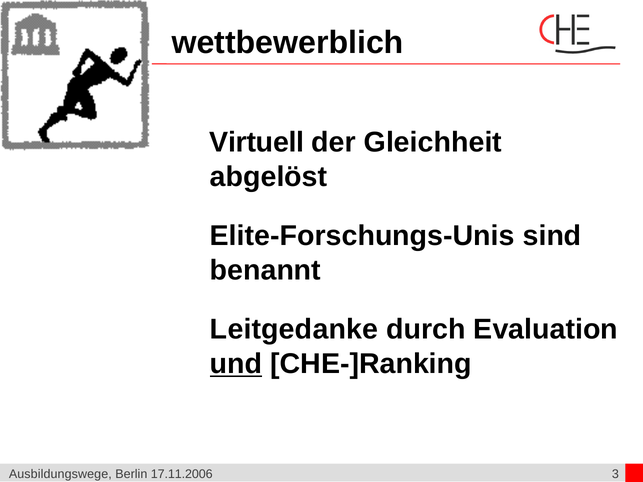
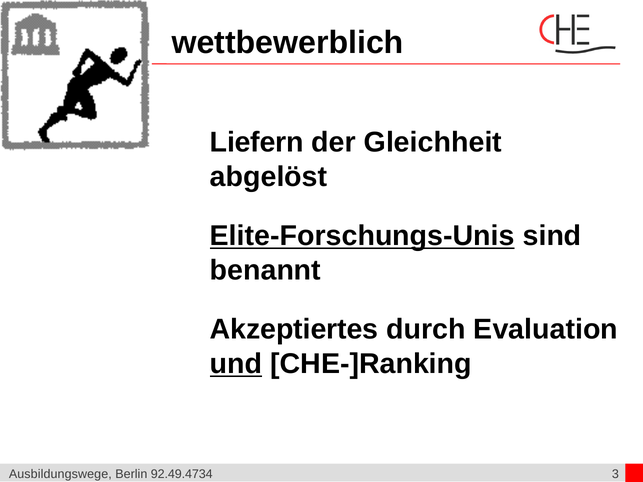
Virtuell: Virtuell -> Liefern
Elite-Forschungs-Unis underline: none -> present
Leitgedanke: Leitgedanke -> Akzeptiertes
17.11.2006: 17.11.2006 -> 92.49.4734
